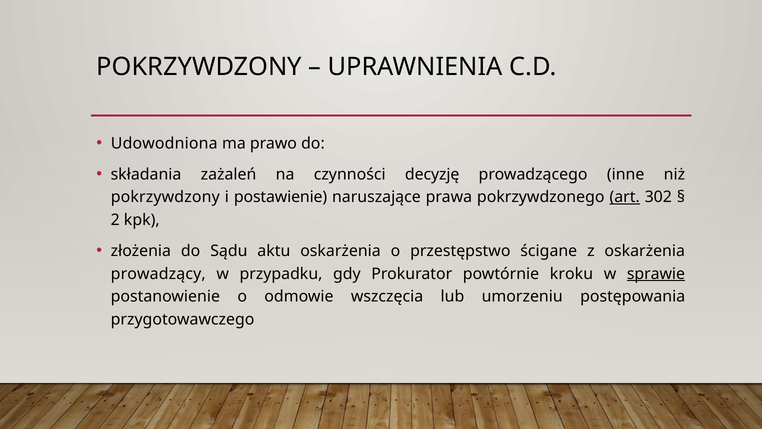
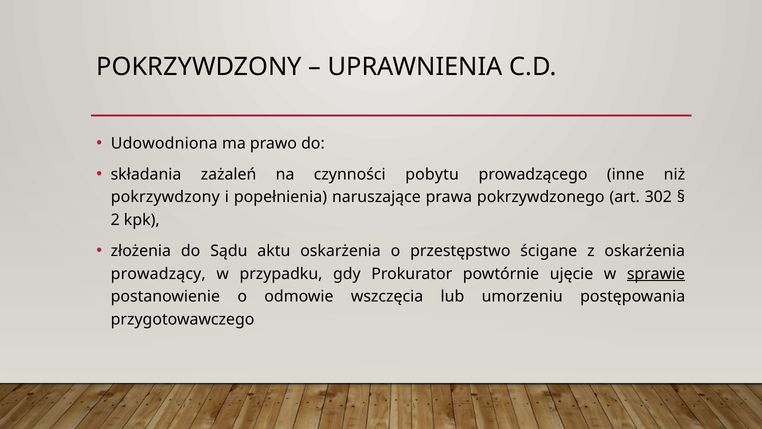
decyzję: decyzję -> pobytu
postawienie: postawienie -> popełnienia
art underline: present -> none
kroku: kroku -> ujęcie
